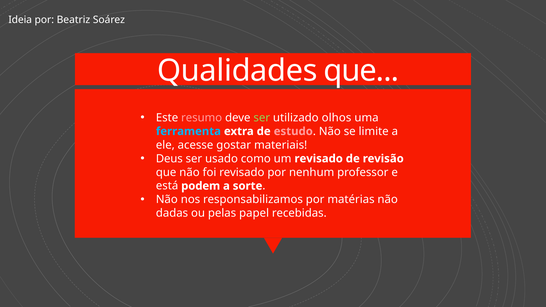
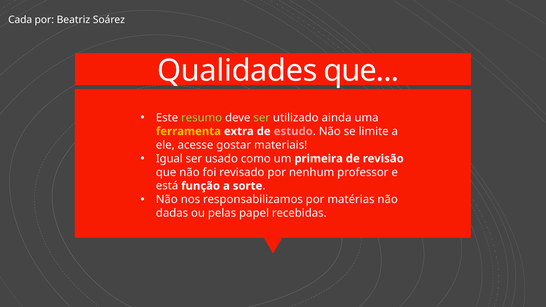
Ideia: Ideia -> Cada
resumo colour: pink -> light green
olhos: olhos -> ainda
ferramenta colour: light blue -> yellow
Deus: Deus -> Igual
um revisado: revisado -> primeira
podem: podem -> função
